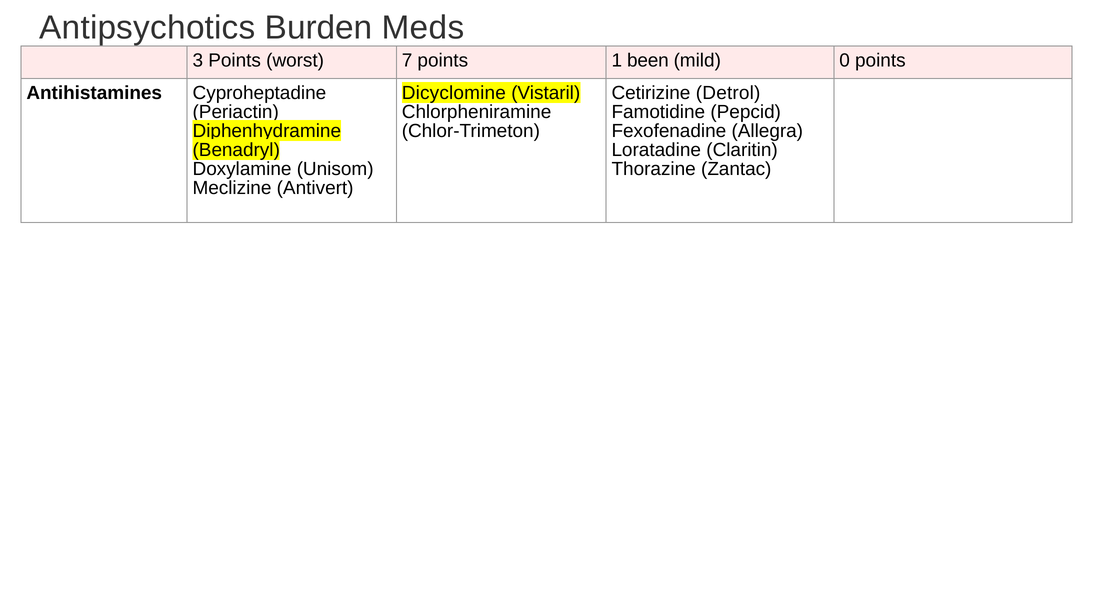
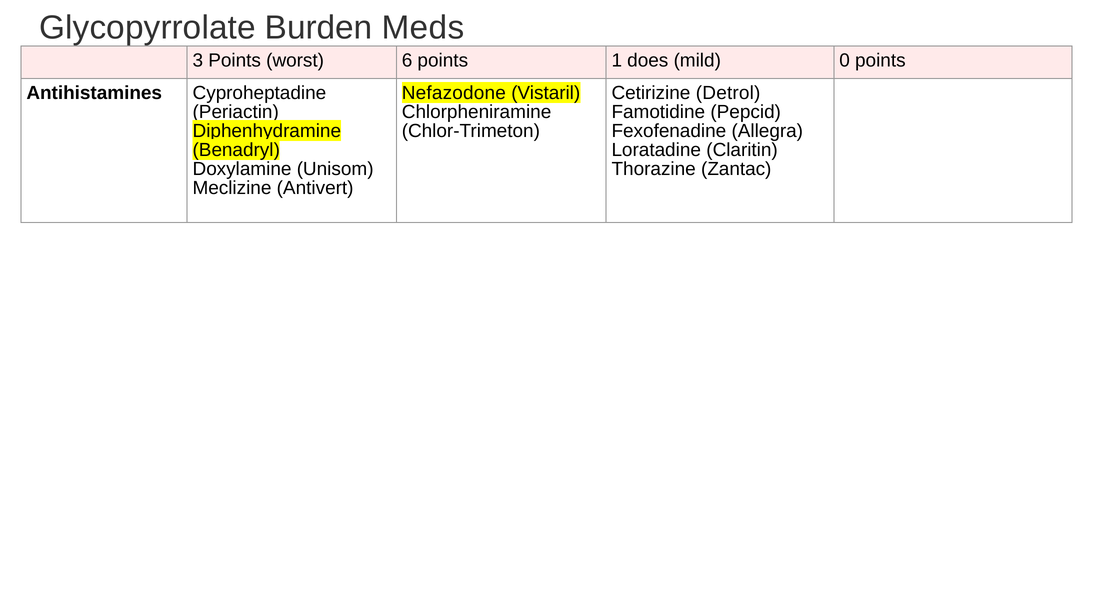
Antipsychotics: Antipsychotics -> Glycopyrrolate
7: 7 -> 6
been: been -> does
Dicyclomine: Dicyclomine -> Nefazodone
